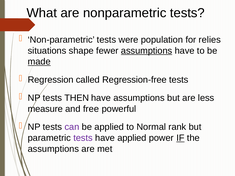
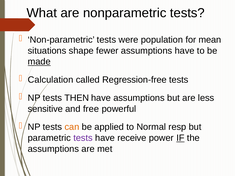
relies: relies -> mean
assumptions at (147, 51) underline: present -> none
Regression: Regression -> Calculation
measure: measure -> sensitive
can colour: purple -> orange
rank: rank -> resp
have applied: applied -> receive
